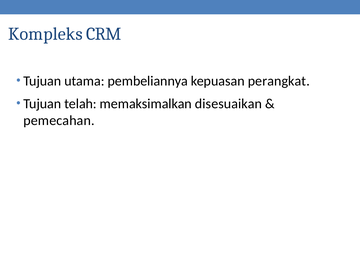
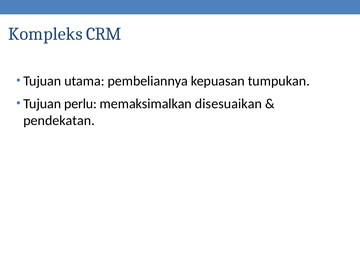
perangkat: perangkat -> tumpukan
telah: telah -> perlu
pemecahan: pemecahan -> pendekatan
